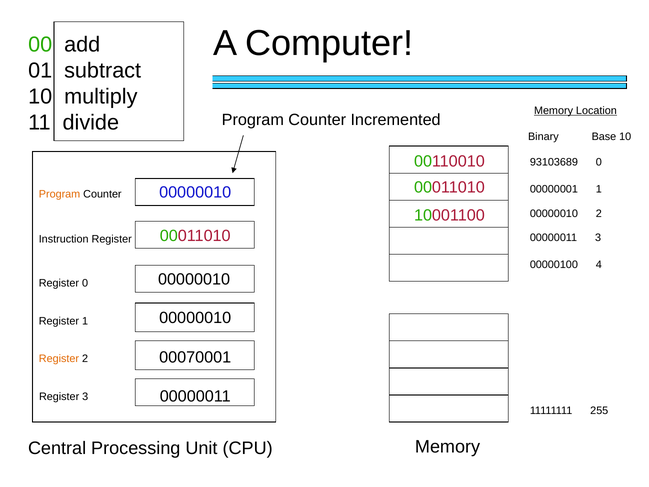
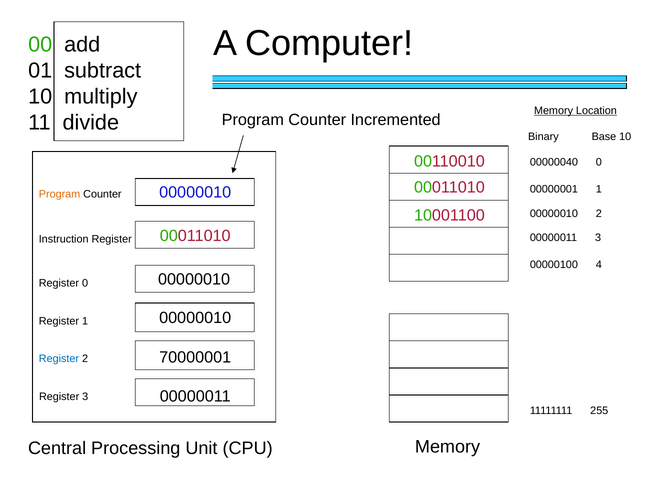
93103689: 93103689 -> 00000040
00070001: 00070001 -> 70000001
Register at (59, 359) colour: orange -> blue
